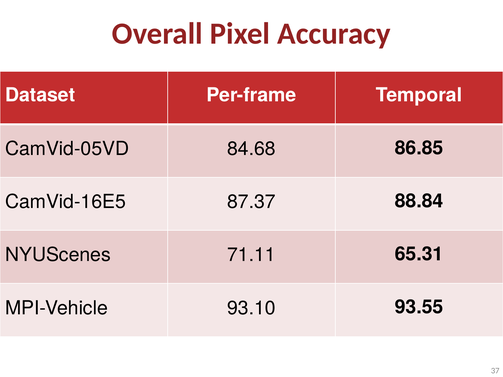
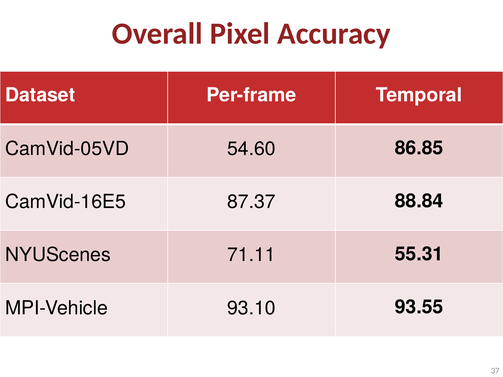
84.68: 84.68 -> 54.60
65.31: 65.31 -> 55.31
